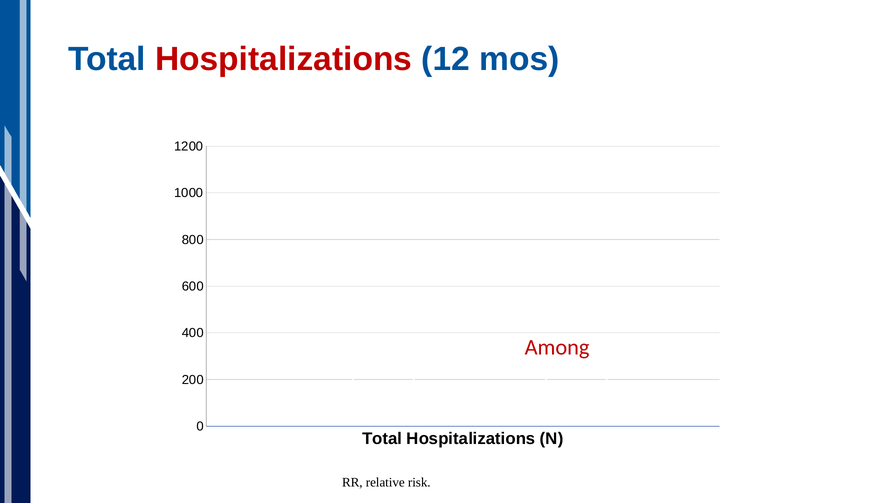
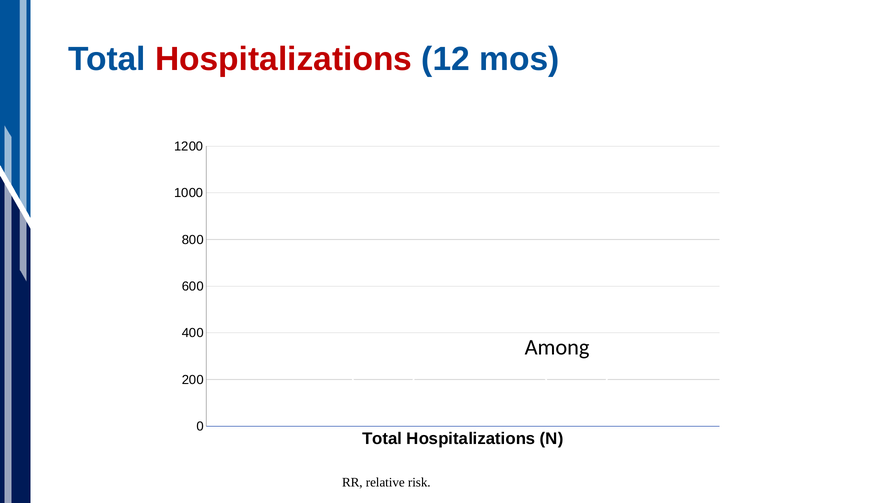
Among at (557, 348) colour: red -> black
